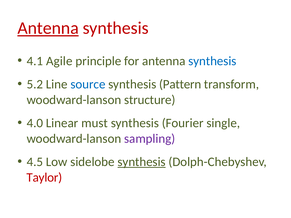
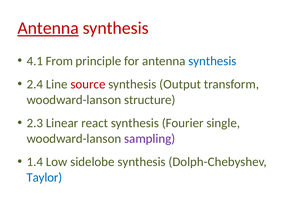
Agile: Agile -> From
5.2: 5.2 -> 2.4
source colour: blue -> red
Pattern: Pattern -> Output
4.0: 4.0 -> 2.3
must: must -> react
4.5: 4.5 -> 1.4
synthesis at (142, 162) underline: present -> none
Taylor colour: red -> blue
